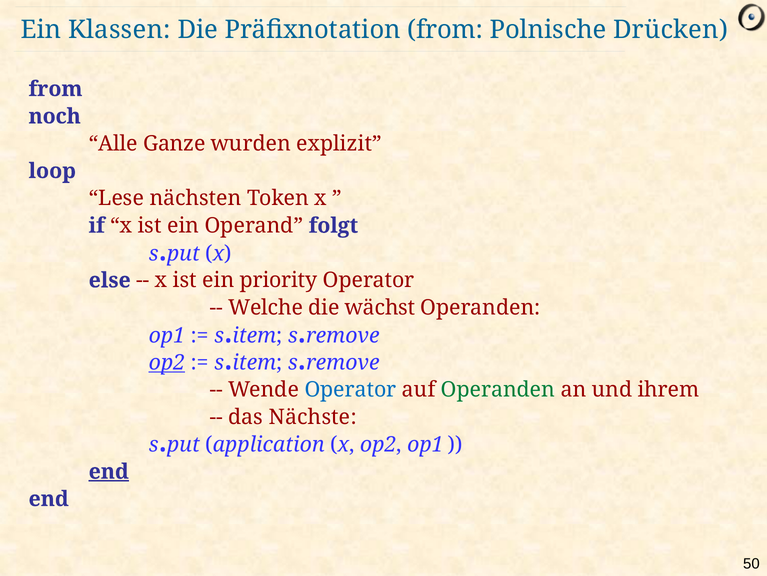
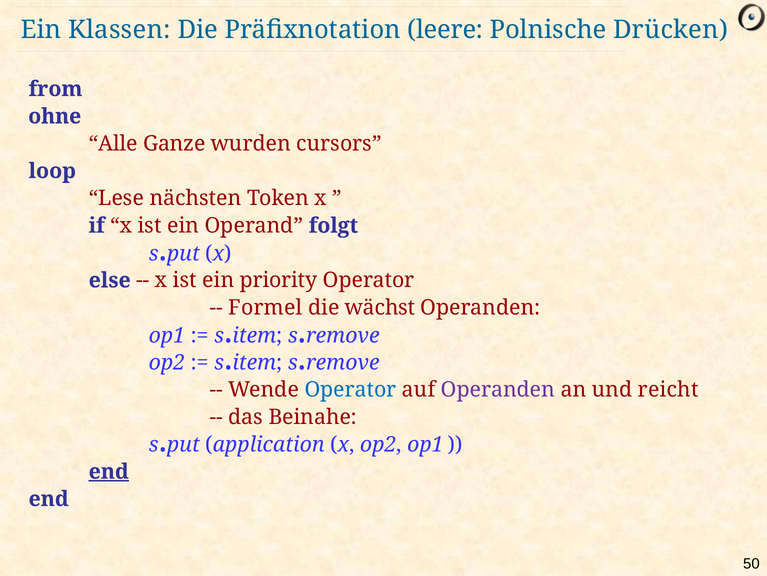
Präfixnotation from: from -> leere
noch: noch -> ohne
explizit: explizit -> cursors
Welche: Welche -> Formel
op2 at (167, 362) underline: present -> none
Operanden at (498, 389) colour: green -> purple
ihrem: ihrem -> reicht
Nächste: Nächste -> Beinahe
